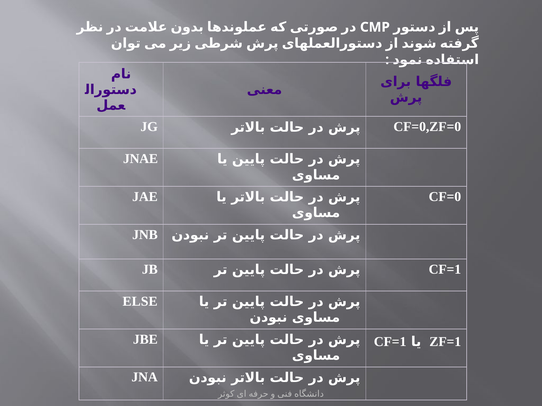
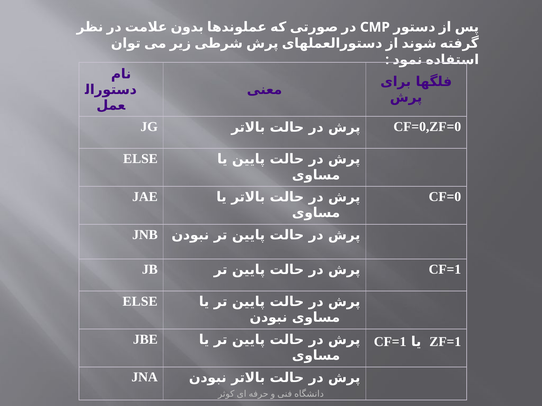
JNAE at (141, 159): JNAE -> ELSE
